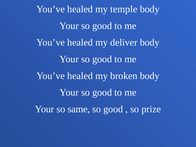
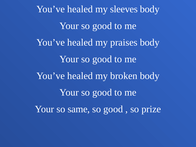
temple: temple -> sleeves
deliver: deliver -> praises
